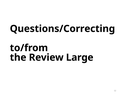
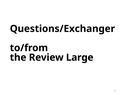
Questions/Correcting: Questions/Correcting -> Questions/Exchanger
